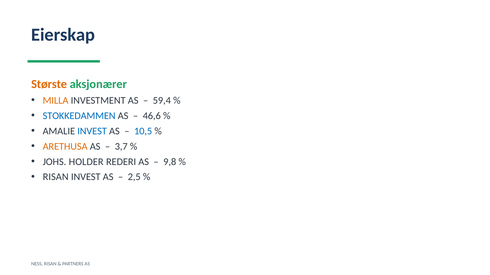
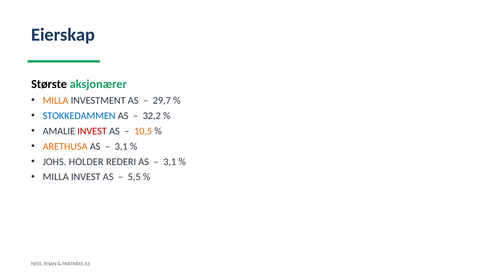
Største colour: orange -> black
59,4: 59,4 -> 29,7
46,6: 46,6 -> 32,2
INVEST at (92, 131) colour: blue -> red
10,5 colour: blue -> orange
3,7 at (121, 147): 3,7 -> 3,1
9,8 at (170, 162): 9,8 -> 3,1
RISAN at (56, 177): RISAN -> MILLA
2,5: 2,5 -> 5,5
